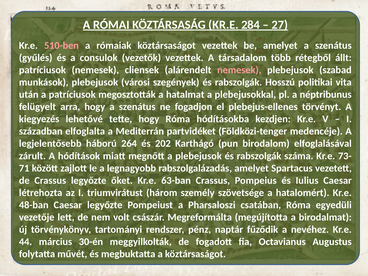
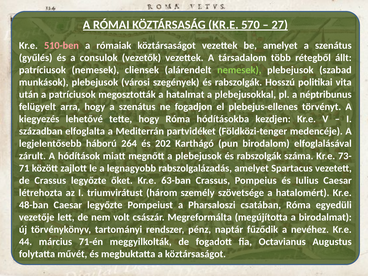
284: 284 -> 570
nemesek at (239, 70) colour: pink -> light green
30-én: 30-én -> 71-én
